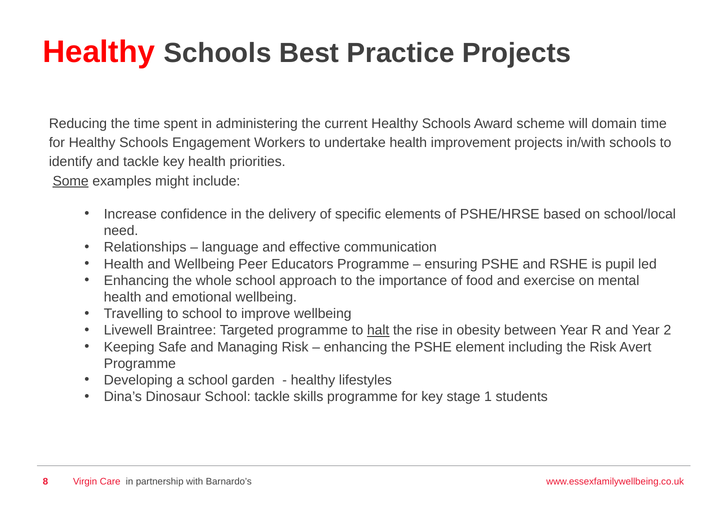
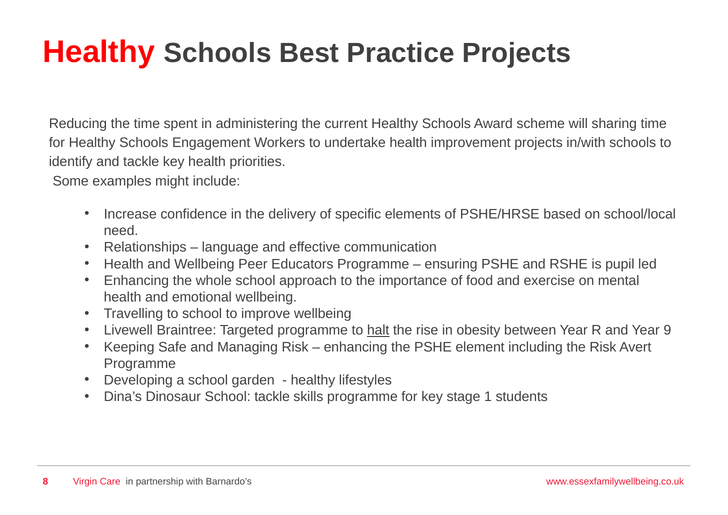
domain: domain -> sharing
Some underline: present -> none
2: 2 -> 9
